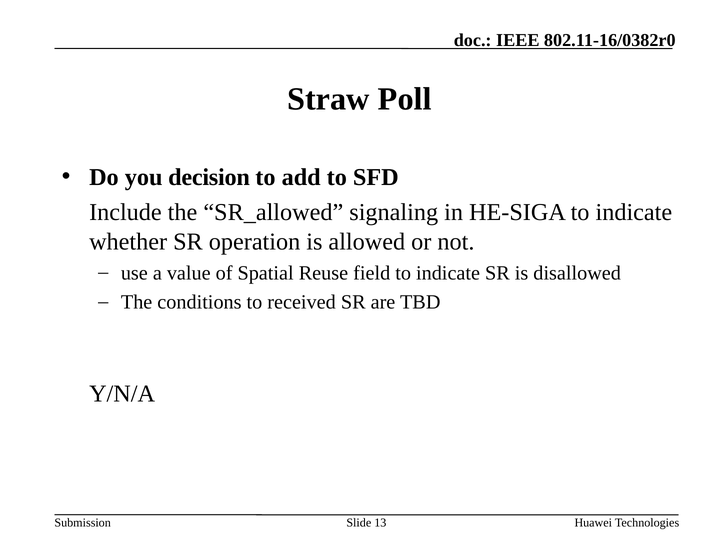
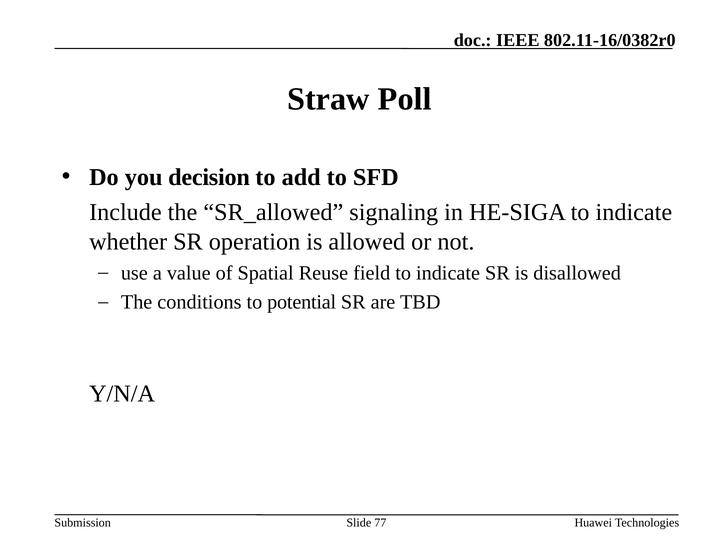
received: received -> potential
13: 13 -> 77
